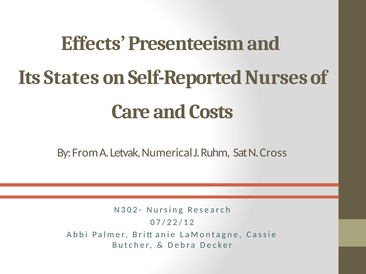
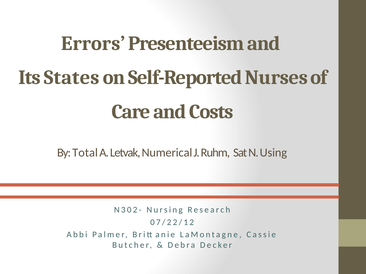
Effects: Effects -> Errors
From: From -> Total
Cross: Cross -> Using
